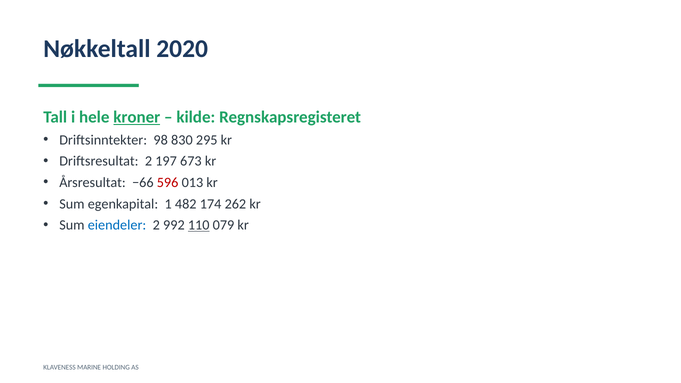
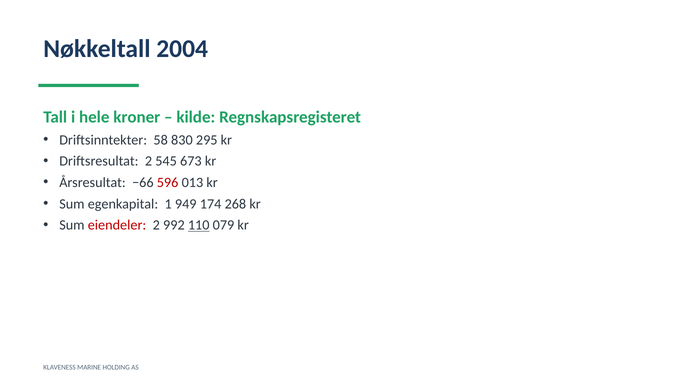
2020: 2020 -> 2004
kroner underline: present -> none
98: 98 -> 58
197: 197 -> 545
482: 482 -> 949
262: 262 -> 268
eiendeler colour: blue -> red
